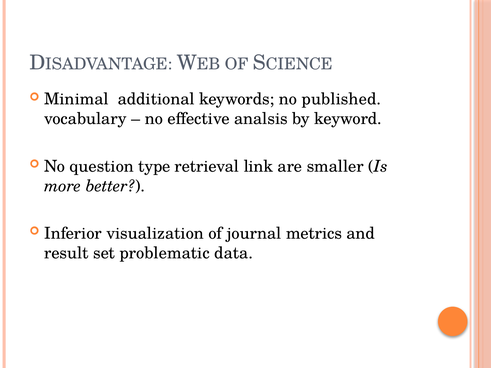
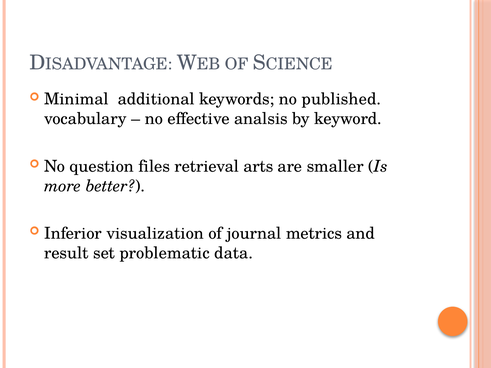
type: type -> files
link: link -> arts
